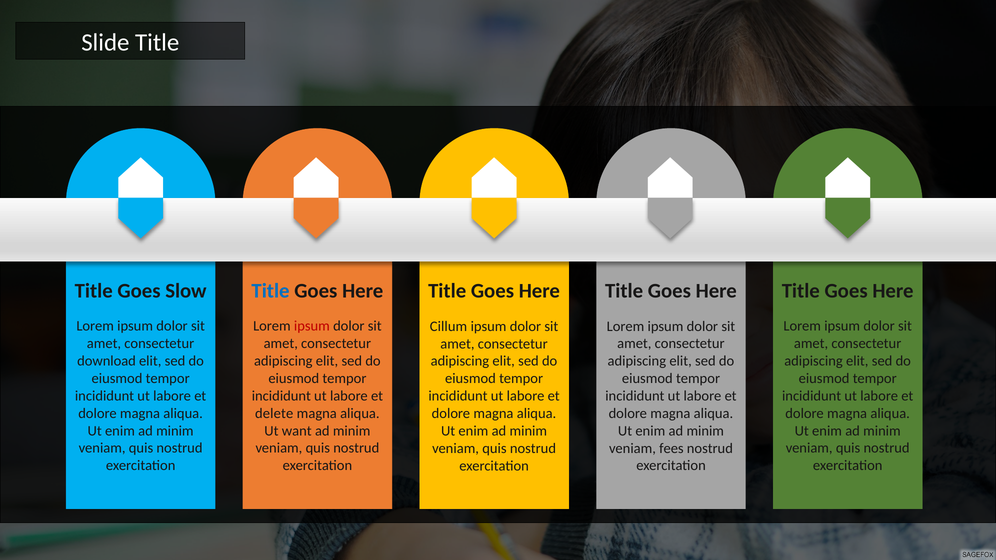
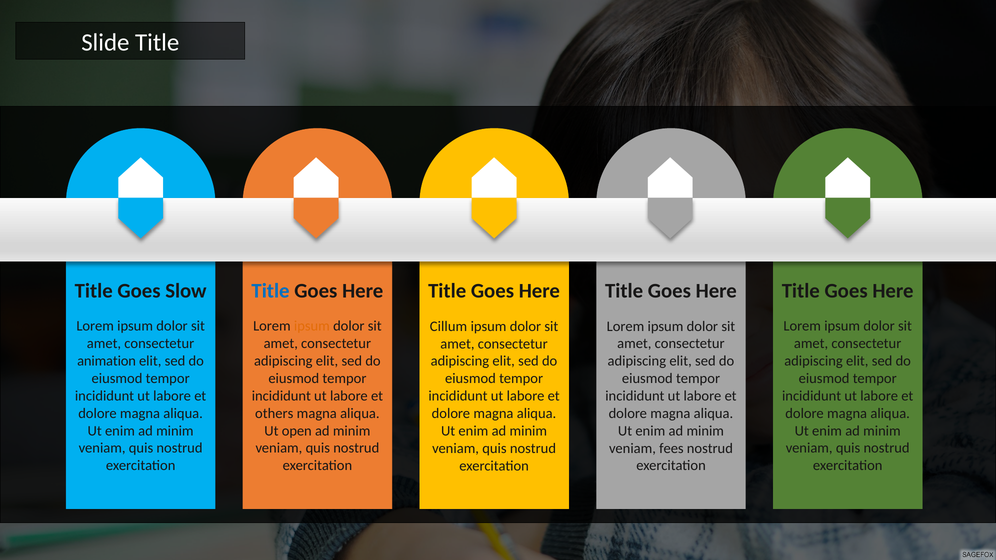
ipsum at (312, 326) colour: red -> orange
download: download -> animation
delete: delete -> others
want: want -> open
